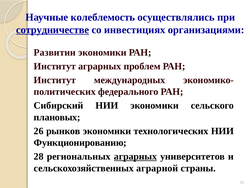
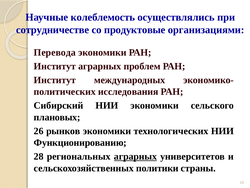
сотрудничестве underline: present -> none
инвестициях: инвестициях -> продуктовые
Развитии: Развитии -> Перевода
федерального: федерального -> исследования
аграрной: аграрной -> политики
